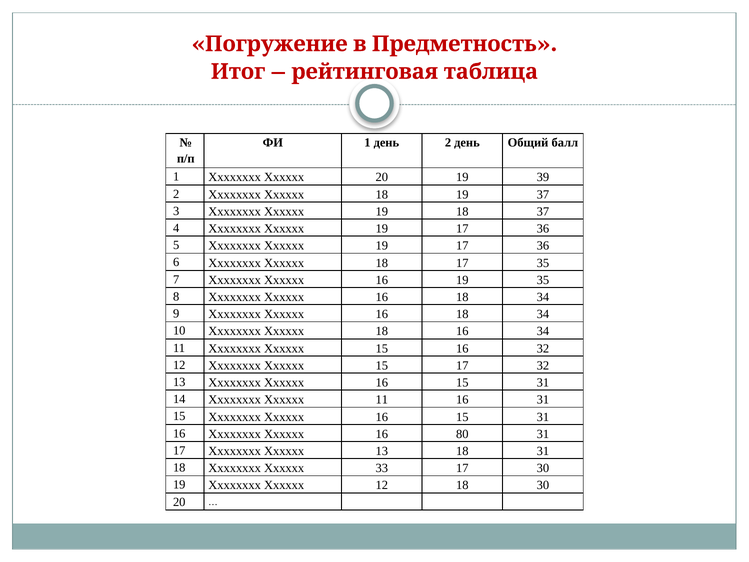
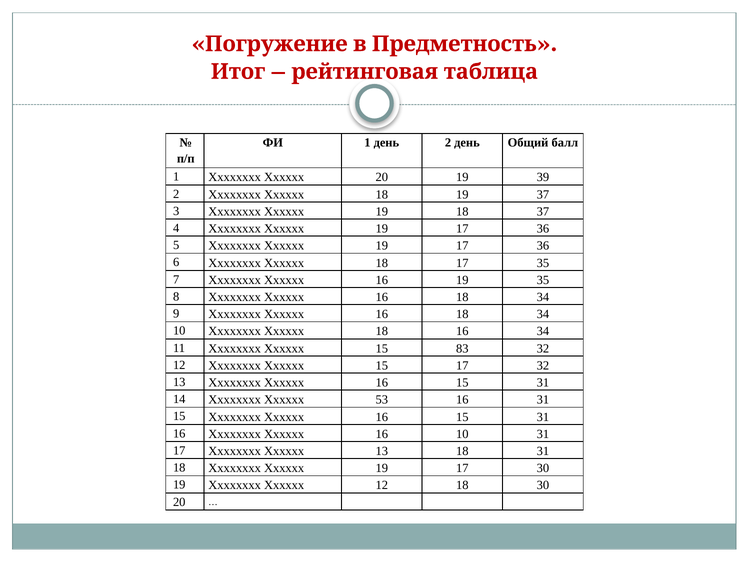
15 16: 16 -> 83
Хххххх 11: 11 -> 53
16 80: 80 -> 10
18 Хххххххх Хххххх 33: 33 -> 19
